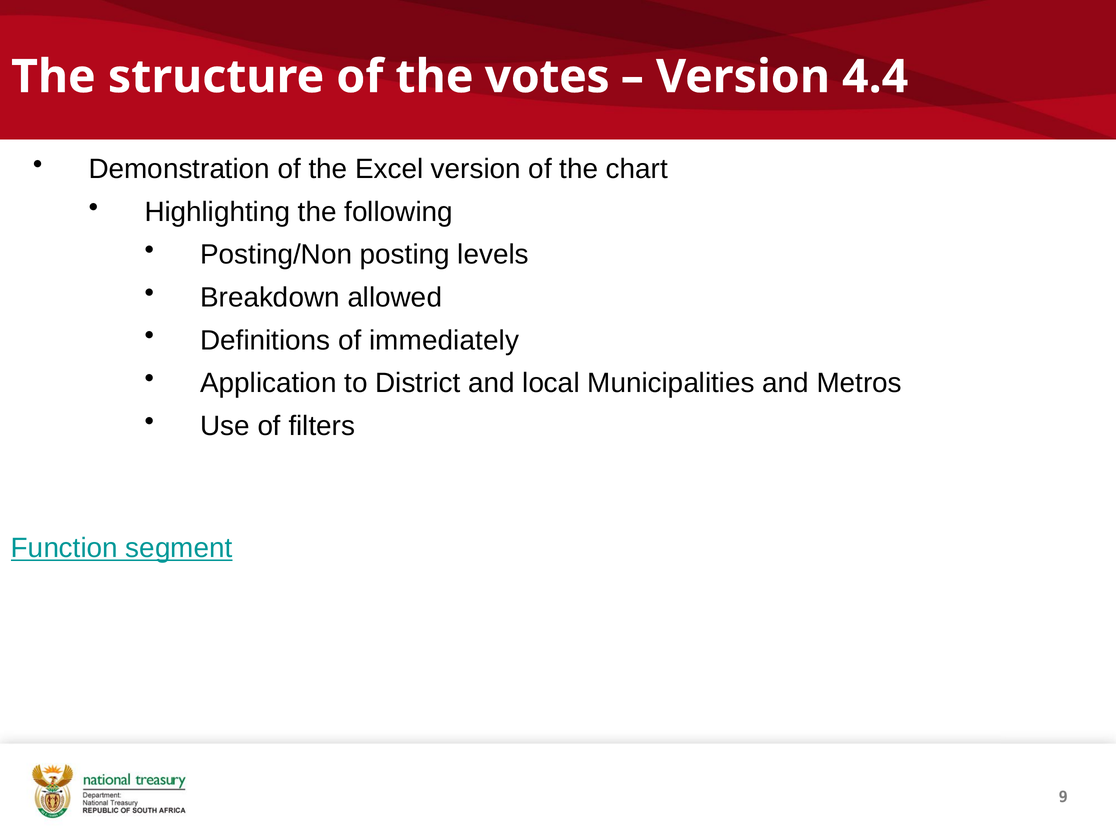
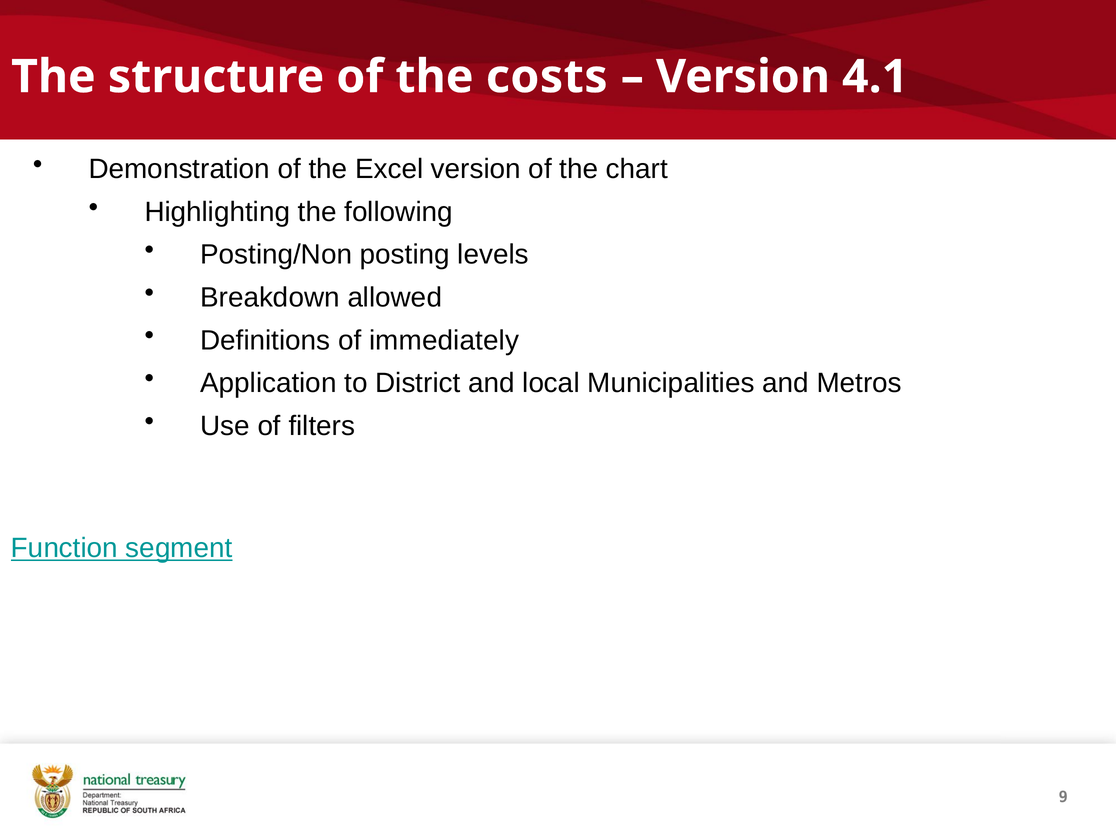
votes: votes -> costs
4.4: 4.4 -> 4.1
